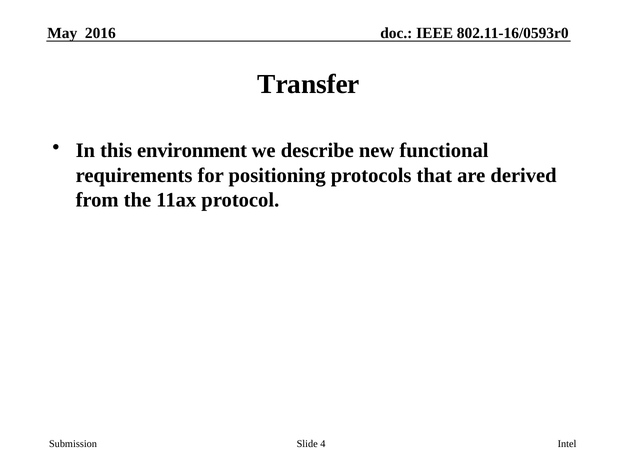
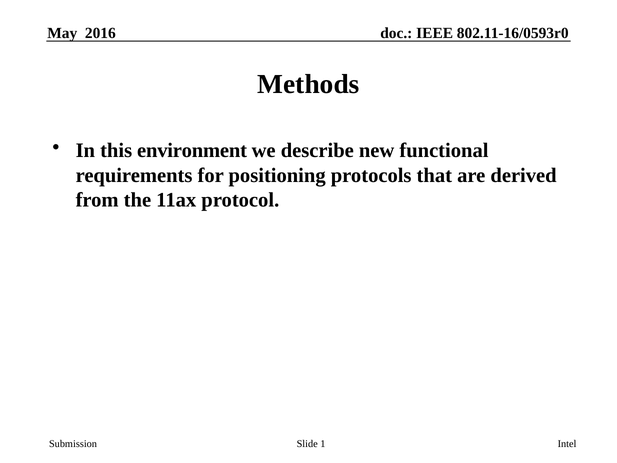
Transfer: Transfer -> Methods
4: 4 -> 1
